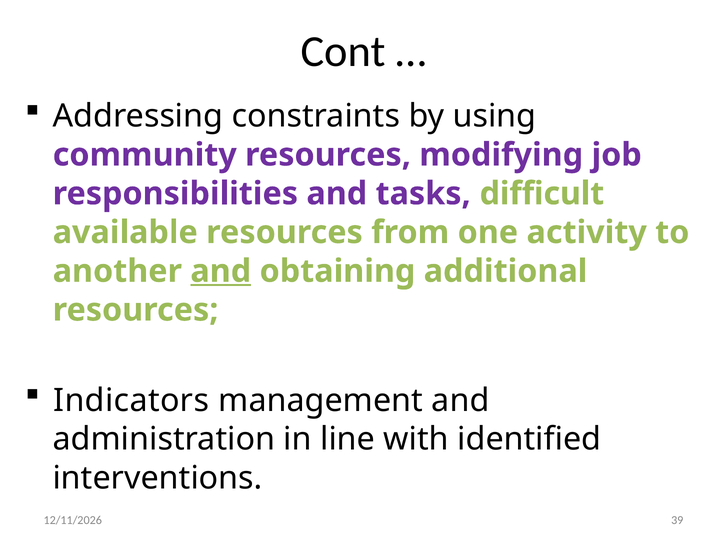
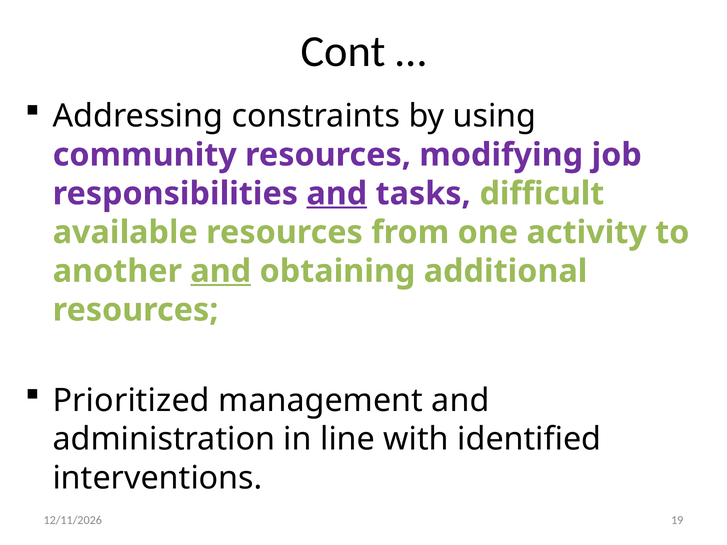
and at (337, 194) underline: none -> present
Indicators: Indicators -> Prioritized
39: 39 -> 19
